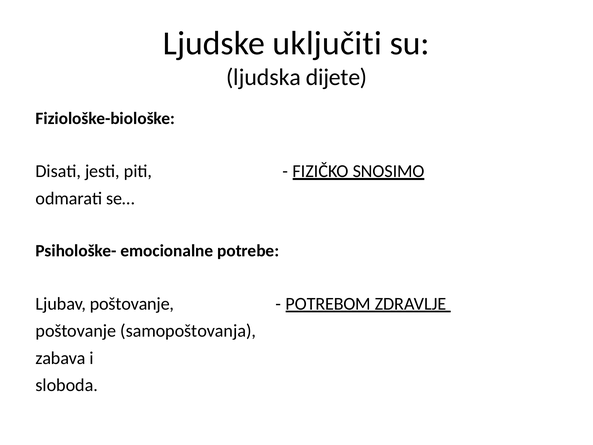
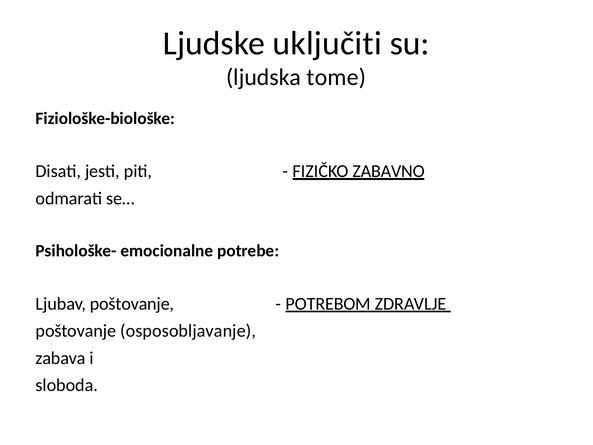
dijete: dijete -> tome
SNOSIMO: SNOSIMO -> ZABAVNO
samopoštovanja: samopoštovanja -> osposobljavanje
